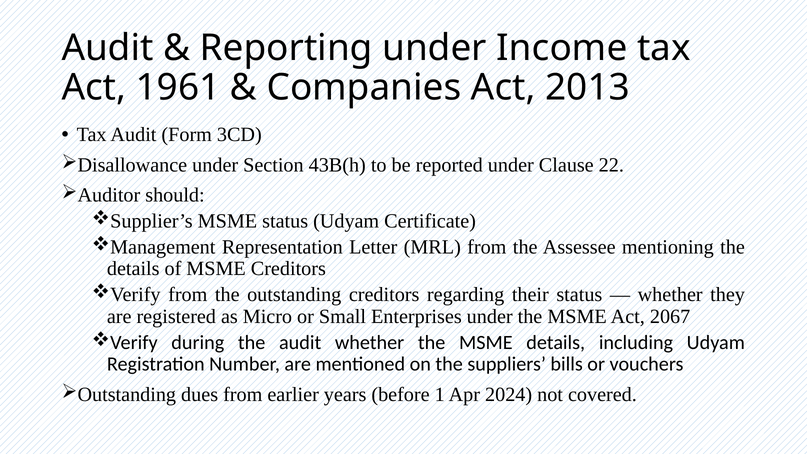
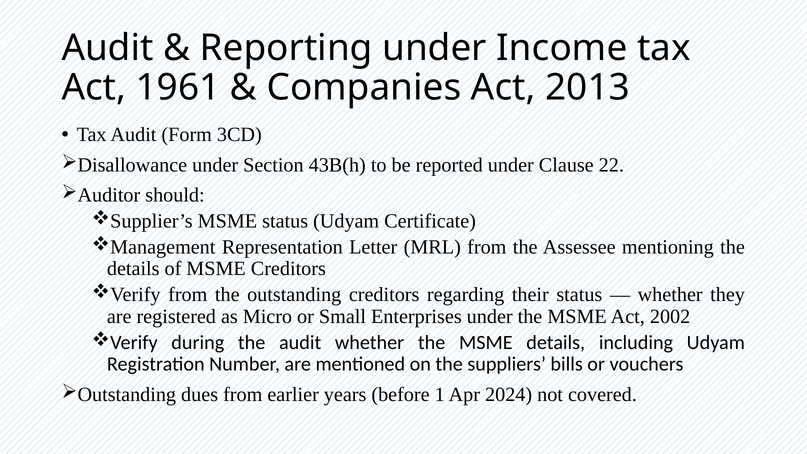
2067: 2067 -> 2002
